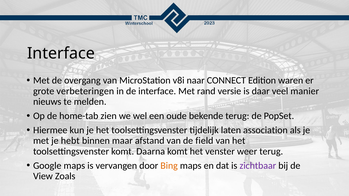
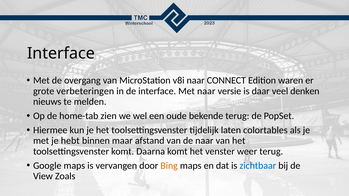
Met rand: rand -> naar
manier: manier -> denken
association: association -> colortables
de field: field -> naar
zichtbaar colour: purple -> blue
